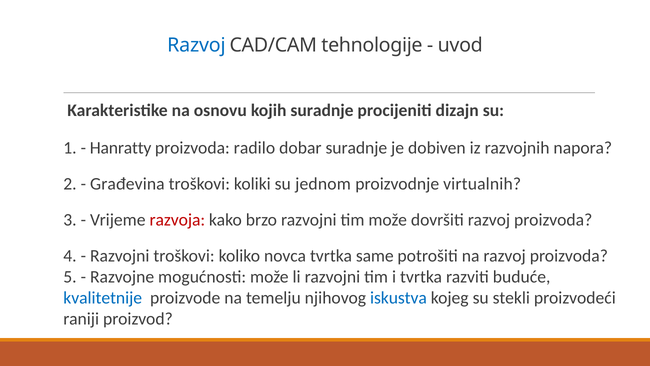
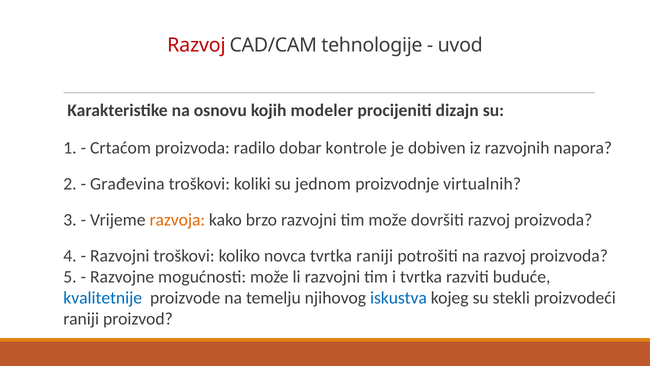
Razvoj at (196, 45) colour: blue -> red
kojih suradnje: suradnje -> modeler
Hanratty: Hanratty -> Crtaćom
dobar suradnje: suradnje -> kontrole
razvoja colour: red -> orange
tvrtka same: same -> raniji
